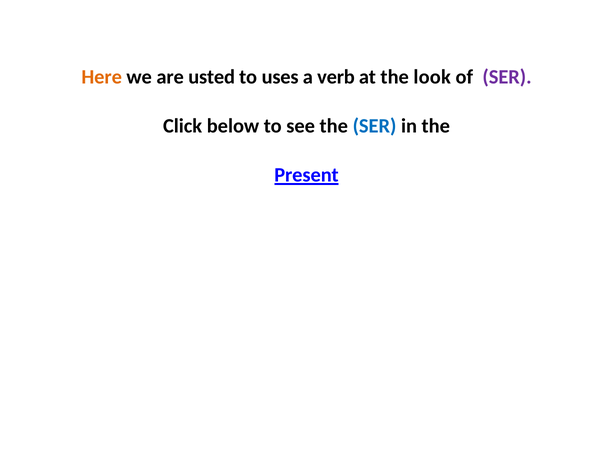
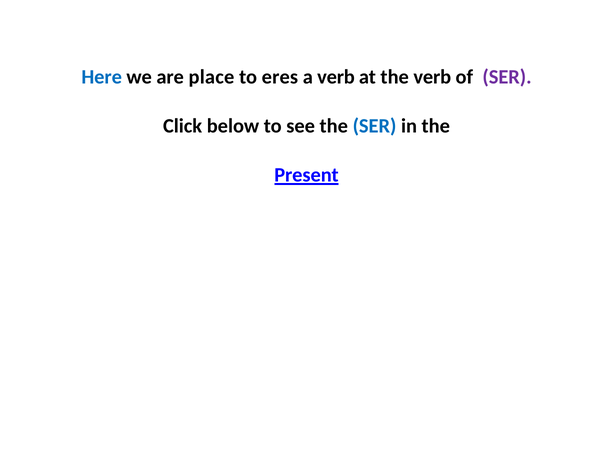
Here colour: orange -> blue
usted: usted -> place
uses: uses -> eres
the look: look -> verb
